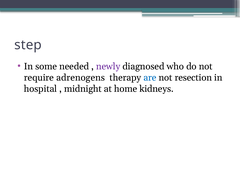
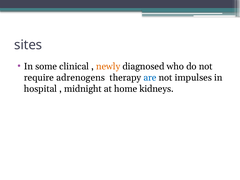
step: step -> sites
needed: needed -> clinical
newly colour: purple -> orange
resection: resection -> impulses
